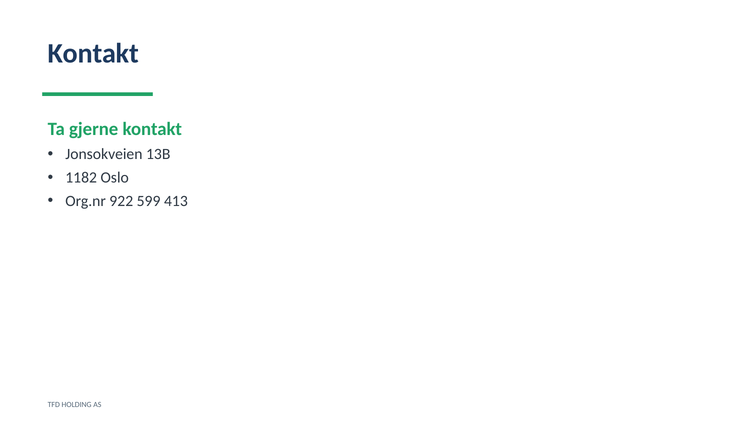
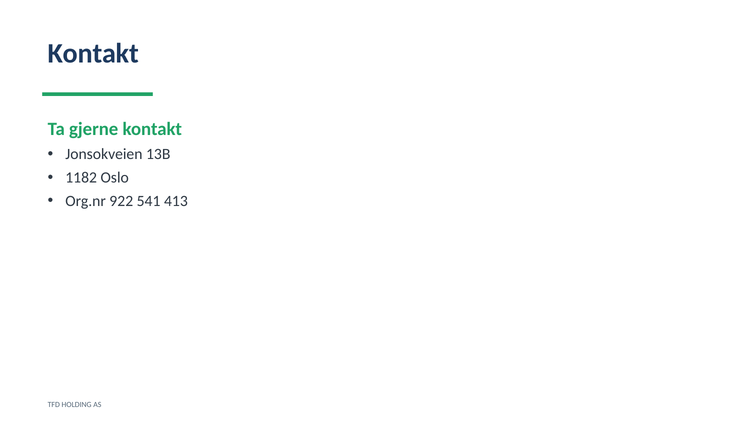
599: 599 -> 541
